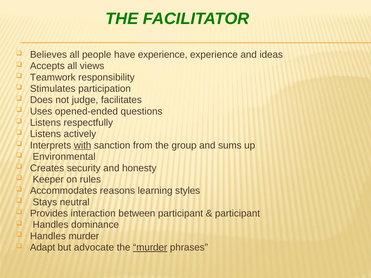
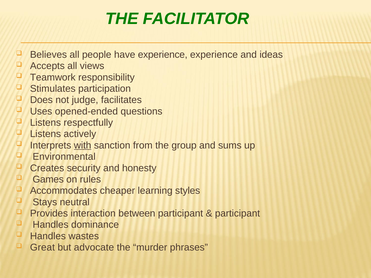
Keeper: Keeper -> Games
reasons: reasons -> cheaper
Handles murder: murder -> wastes
Adapt: Adapt -> Great
murder at (150, 248) underline: present -> none
